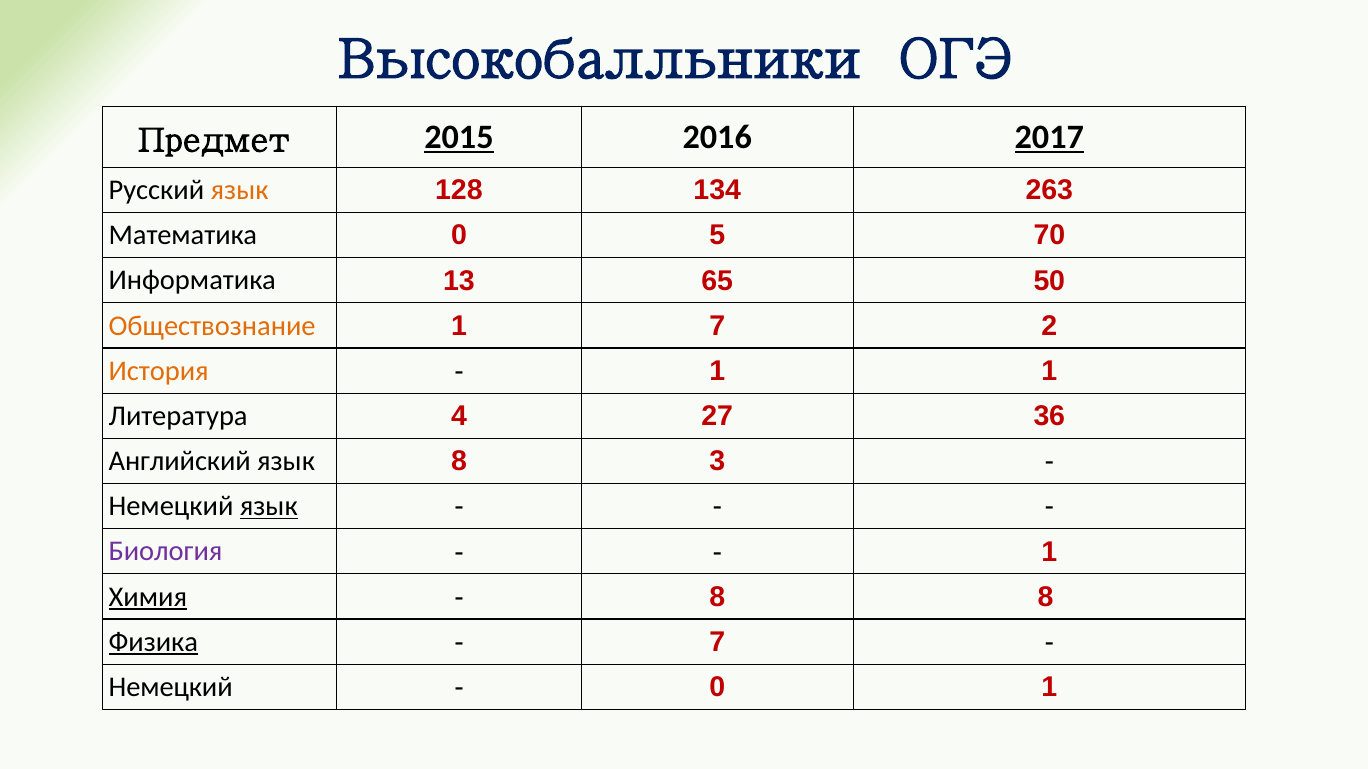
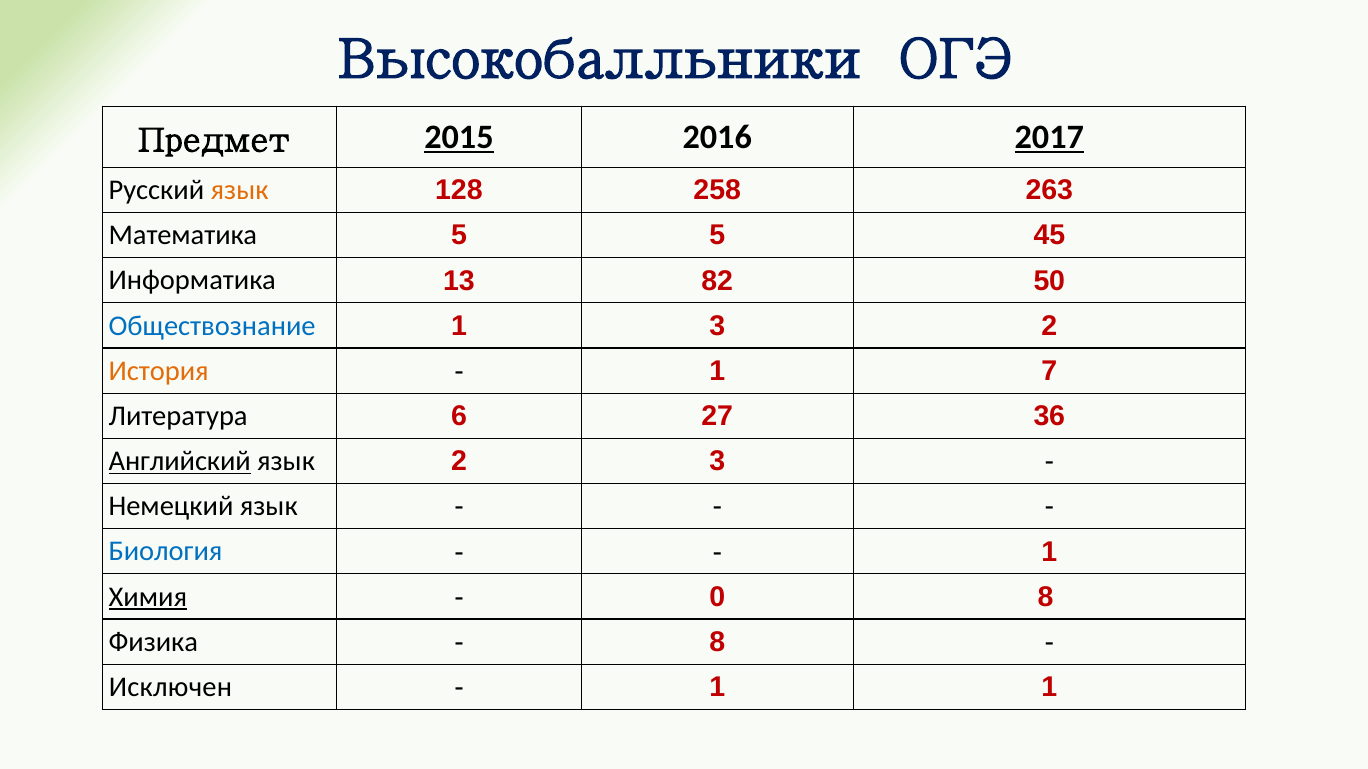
134: 134 -> 258
Математика 0: 0 -> 5
70: 70 -> 45
65: 65 -> 82
Обществознание colour: orange -> blue
1 7: 7 -> 3
1 1: 1 -> 7
4: 4 -> 6
Английский underline: none -> present
язык 8: 8 -> 2
язык at (269, 507) underline: present -> none
Биология colour: purple -> blue
8 at (717, 597): 8 -> 0
Физика underline: present -> none
7 at (717, 642): 7 -> 8
Немецкий at (171, 687): Немецкий -> Исключен
0 at (717, 688): 0 -> 1
